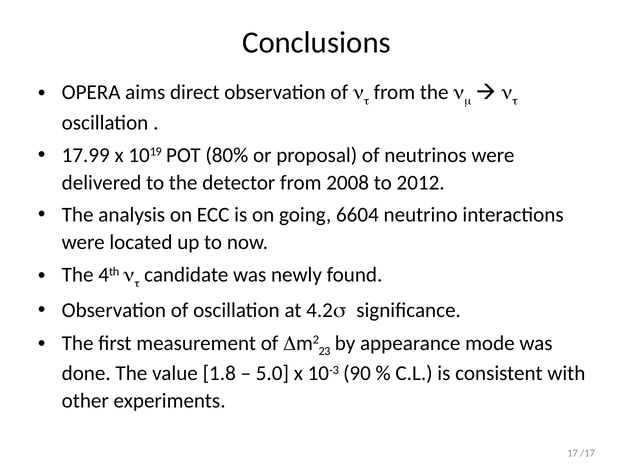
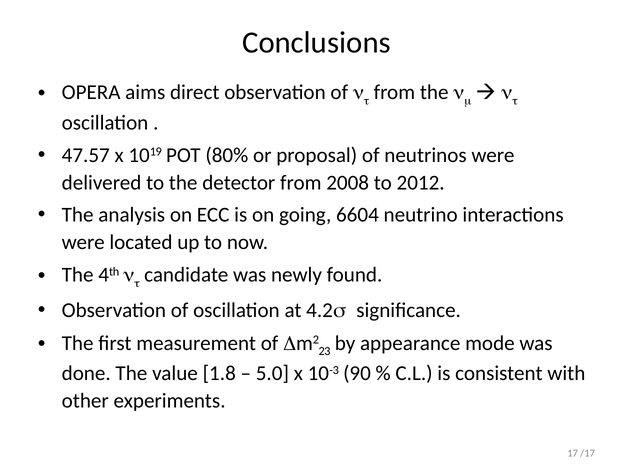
17.99: 17.99 -> 47.57
